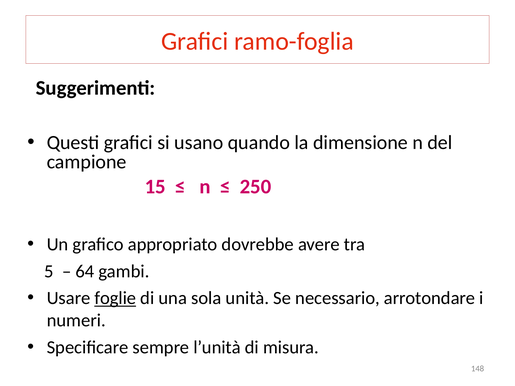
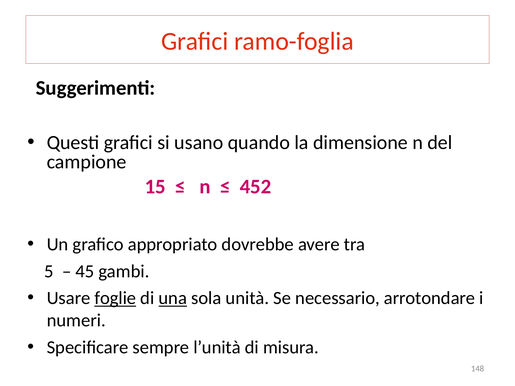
250: 250 -> 452
64: 64 -> 45
una underline: none -> present
